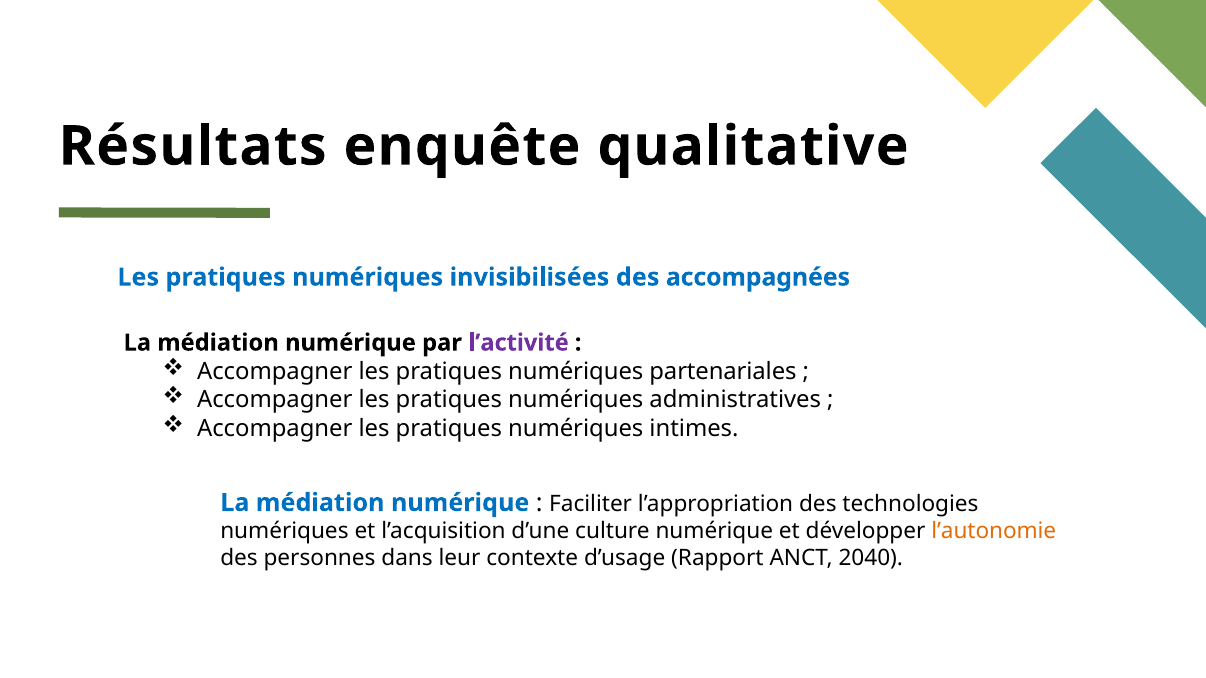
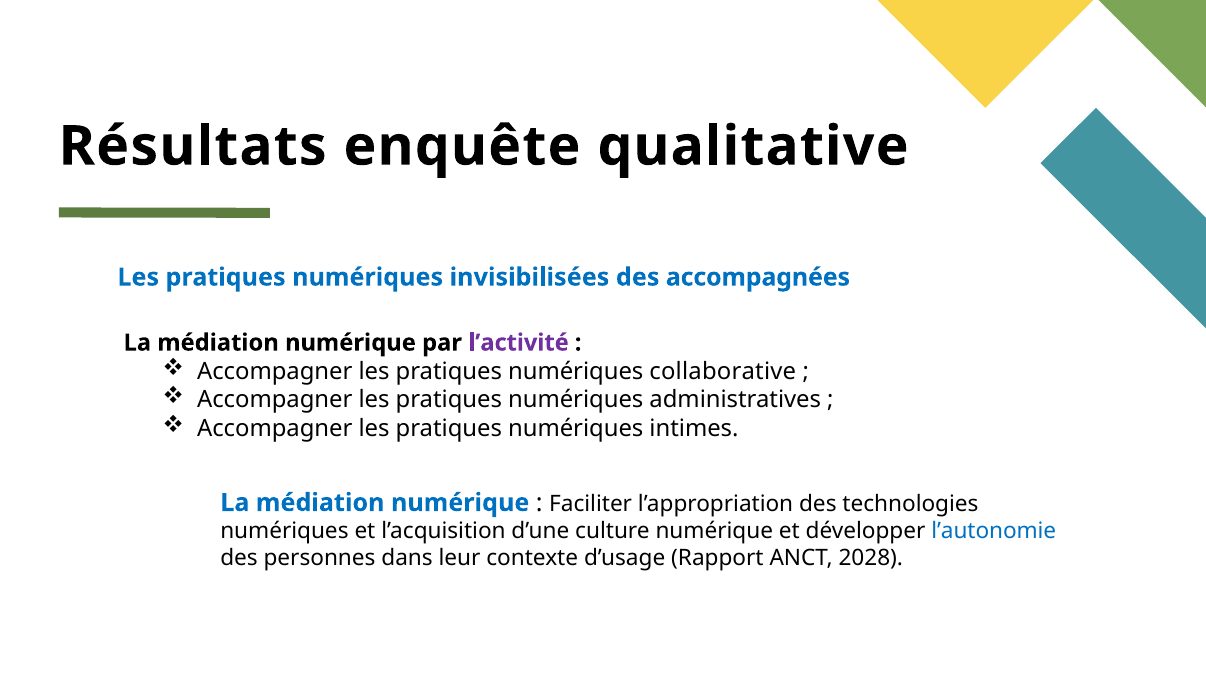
partenariales: partenariales -> collaborative
l’autonomie colour: orange -> blue
2040: 2040 -> 2028
